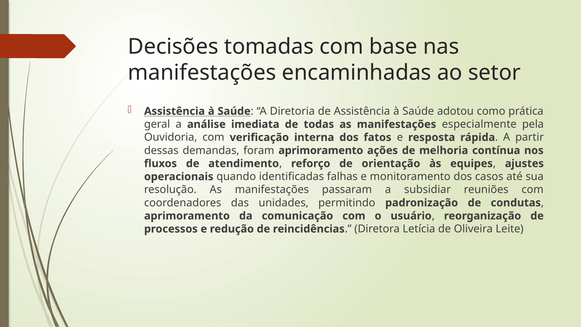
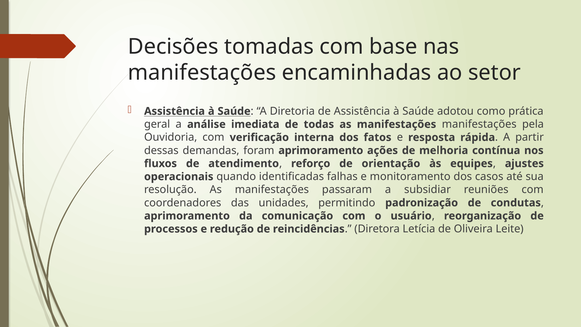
manifestações especialmente: especialmente -> manifestações
